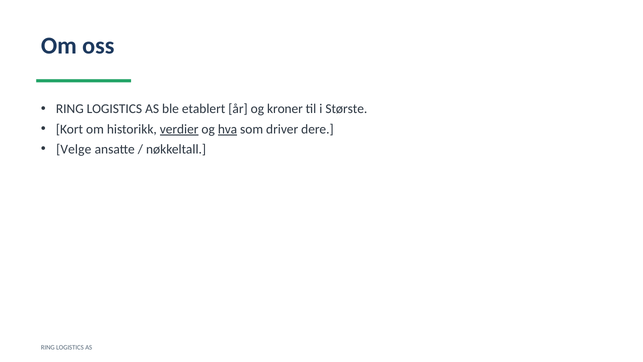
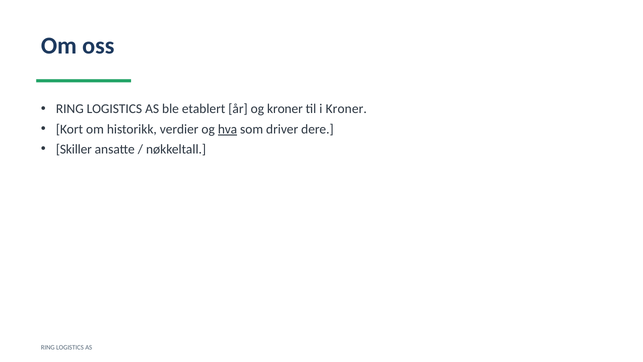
i Største: Største -> Kroner
verdier underline: present -> none
Velge: Velge -> Skiller
